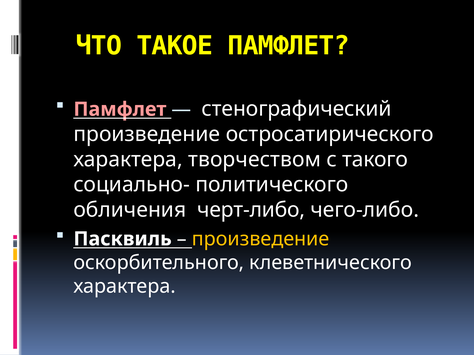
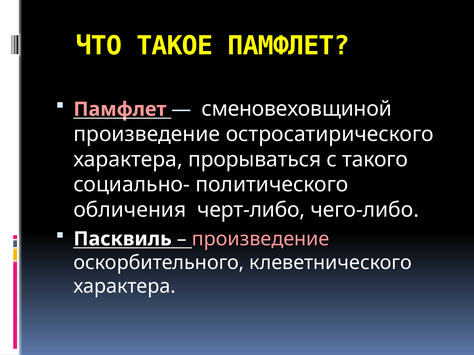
стенографический: стенографический -> сменовеховщиной
творчеством: творчеством -> прорываться
произведение at (261, 239) colour: yellow -> pink
